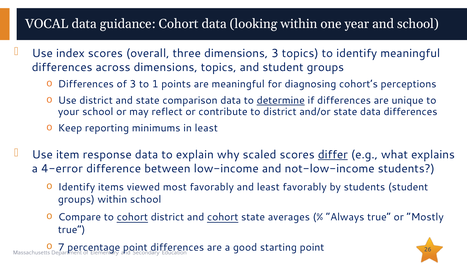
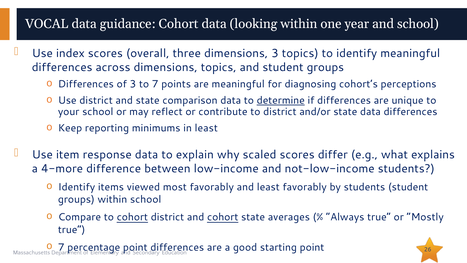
to 1: 1 -> 7
differ underline: present -> none
4-error: 4-error -> 4-more
